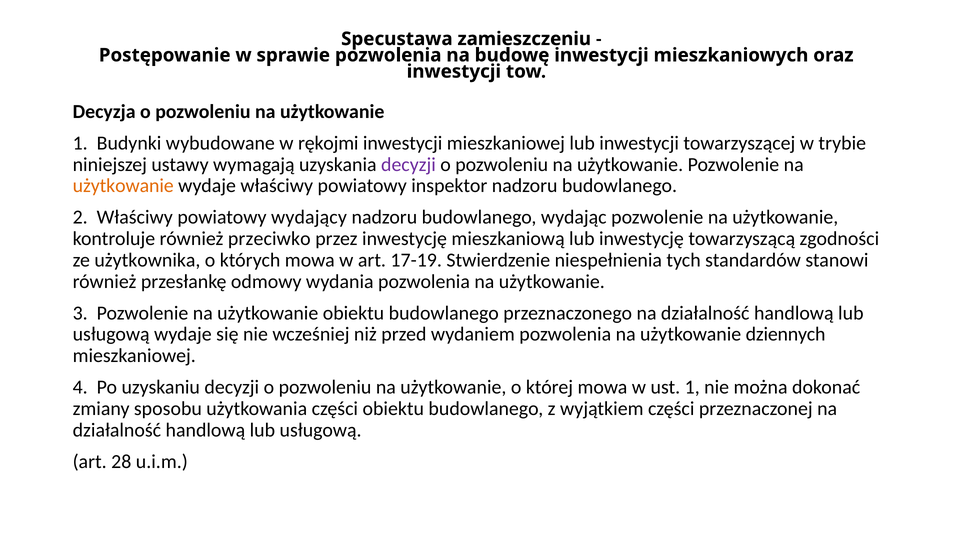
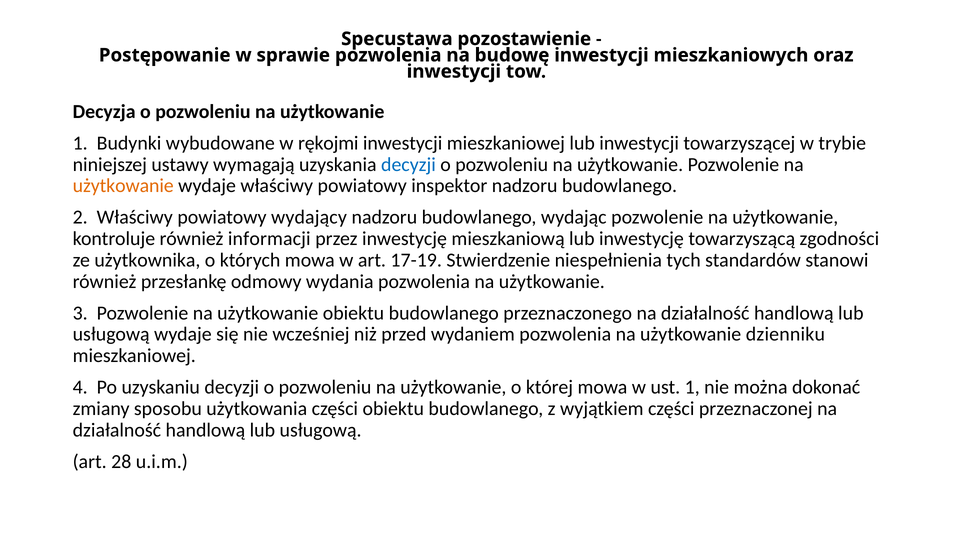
zamieszczeniu: zamieszczeniu -> pozostawienie
decyzji at (408, 164) colour: purple -> blue
przeciwko: przeciwko -> informacji
dziennych: dziennych -> dzienniku
